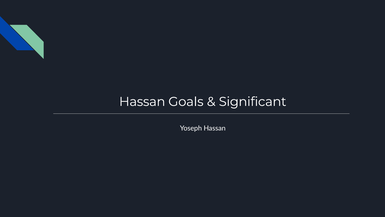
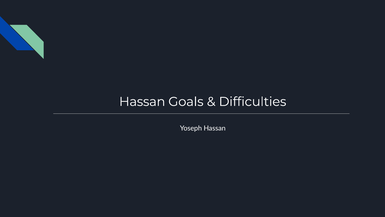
Significant: Significant -> Difficulties
